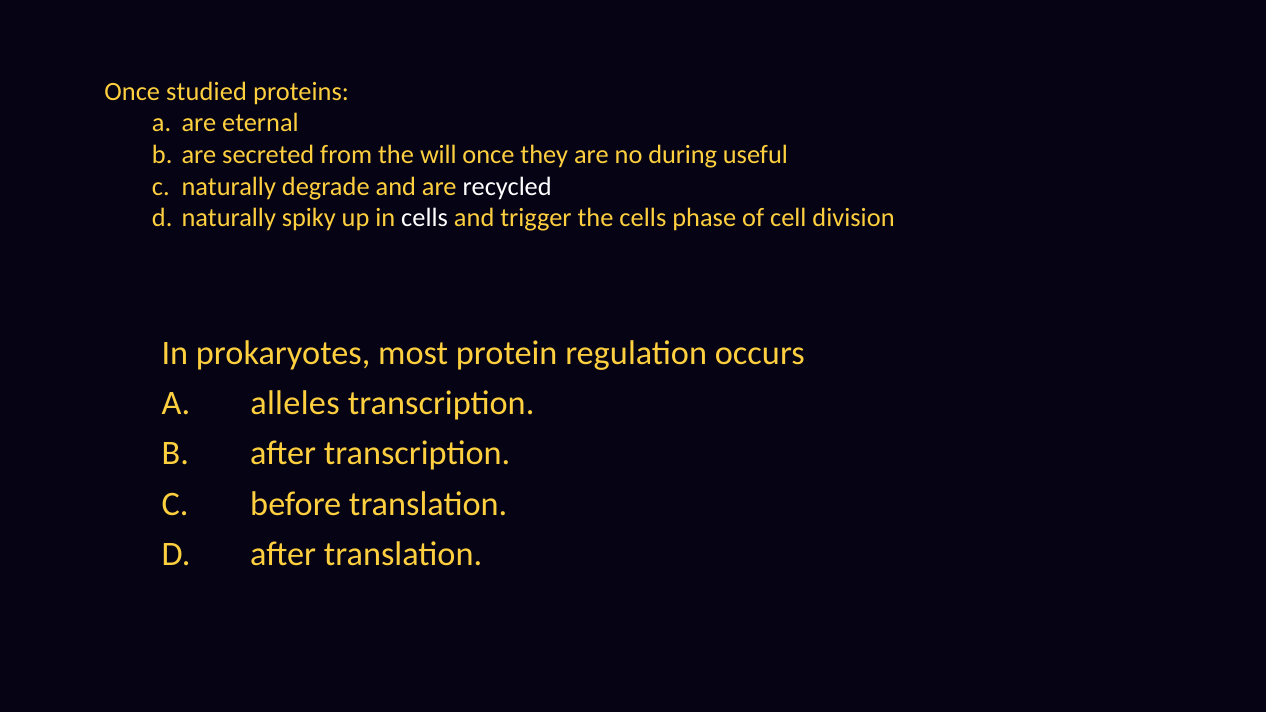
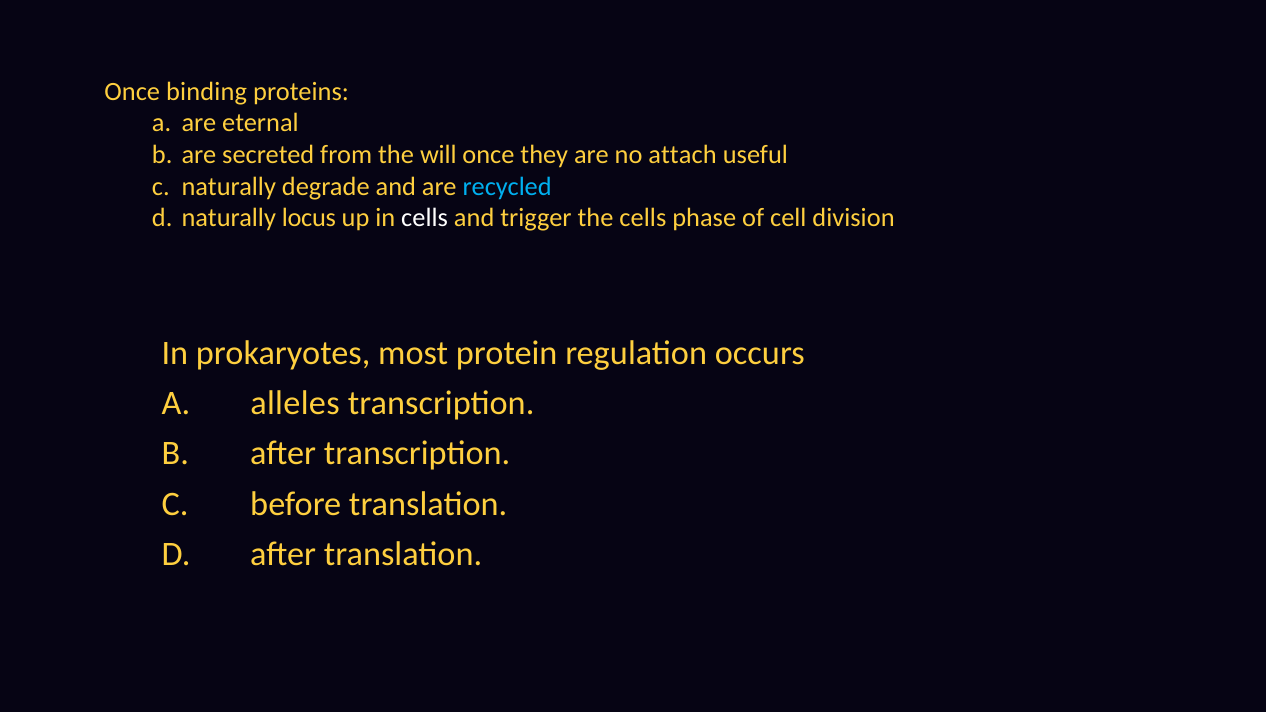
studied: studied -> binding
during: during -> attach
recycled colour: white -> light blue
spiky: spiky -> locus
